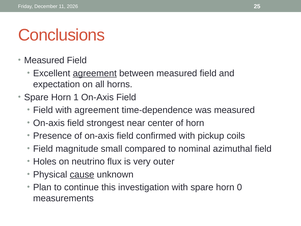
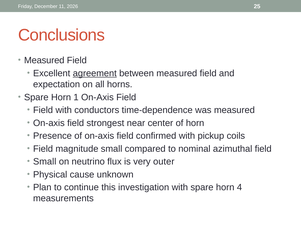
with agreement: agreement -> conductors
Holes at (45, 161): Holes -> Small
cause underline: present -> none
0: 0 -> 4
